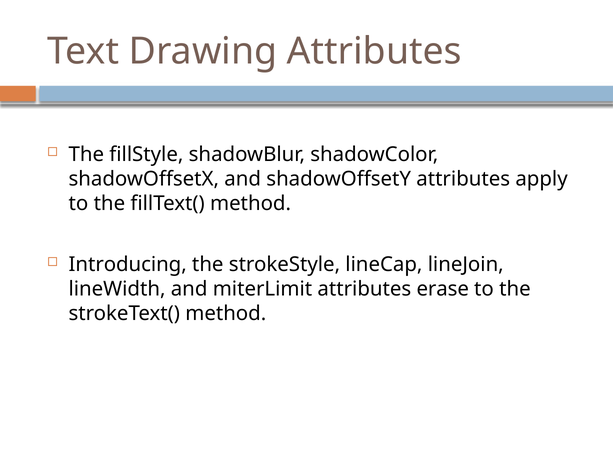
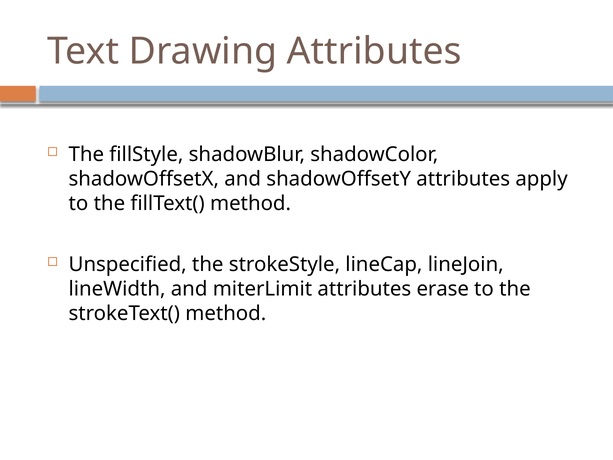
Introducing: Introducing -> Unspecified
